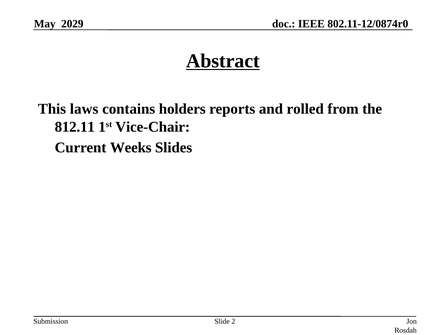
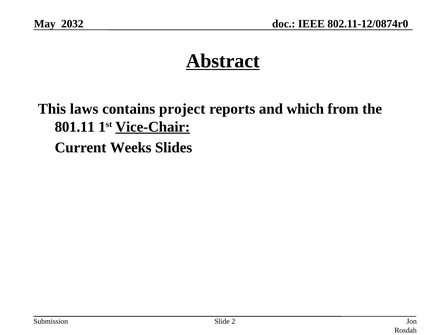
2029: 2029 -> 2032
holders: holders -> project
rolled: rolled -> which
812.11: 812.11 -> 801.11
Vice-Chair underline: none -> present
